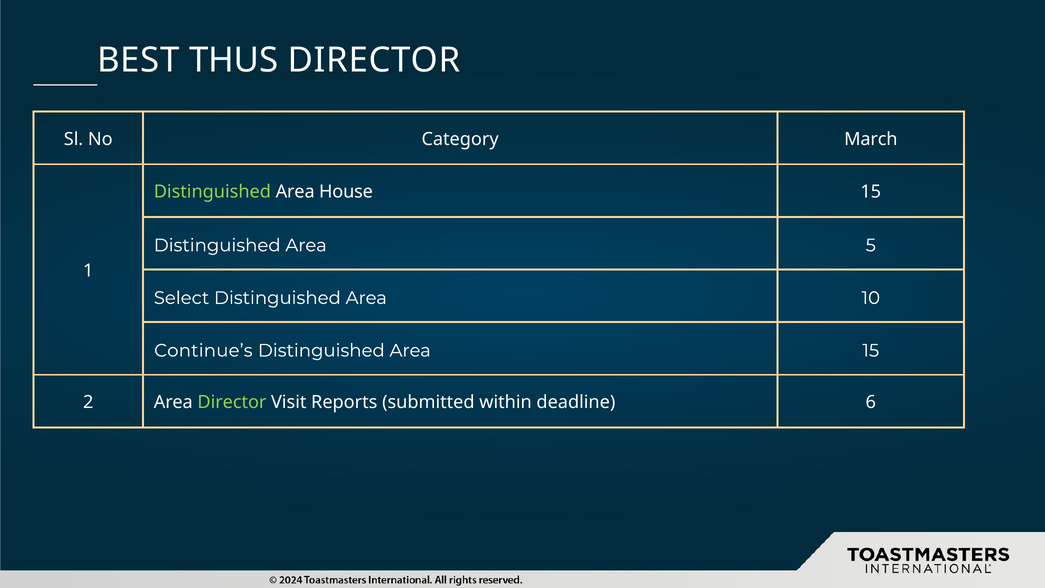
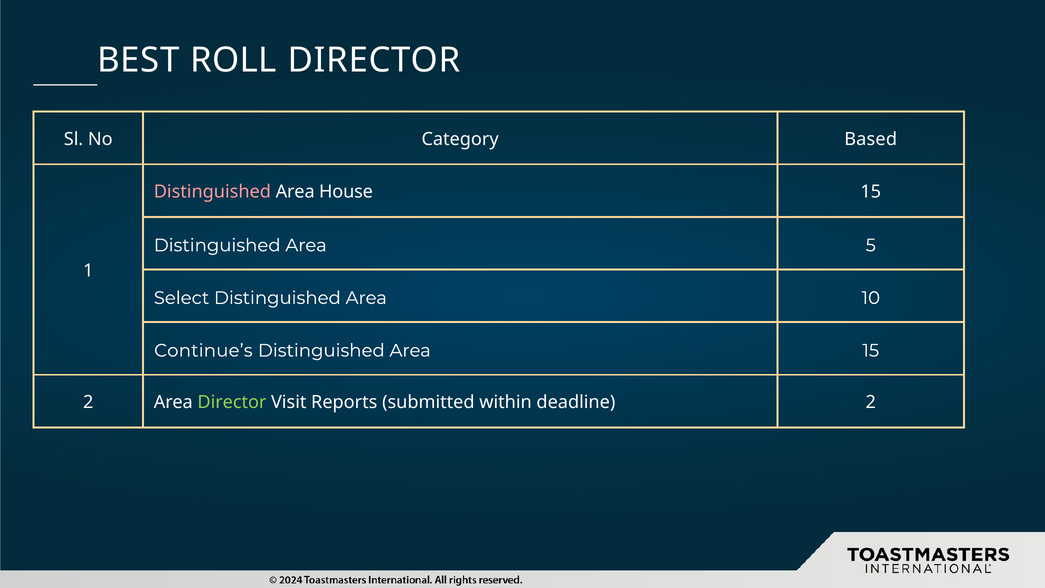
THUS: THUS -> ROLL
March: March -> Based
Distinguished at (212, 192) colour: light green -> pink
deadline 6: 6 -> 2
